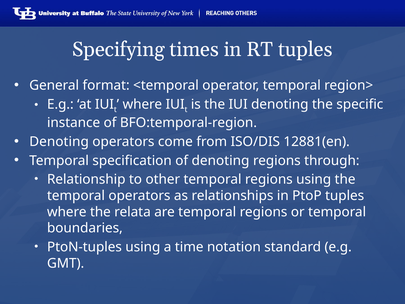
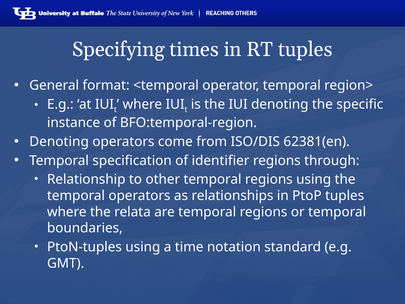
12881(en: 12881(en -> 62381(en
of denoting: denoting -> identifier
